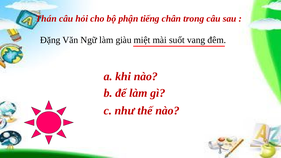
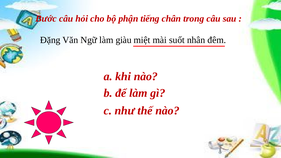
Thán: Thán -> Bước
vang: vang -> nhân
